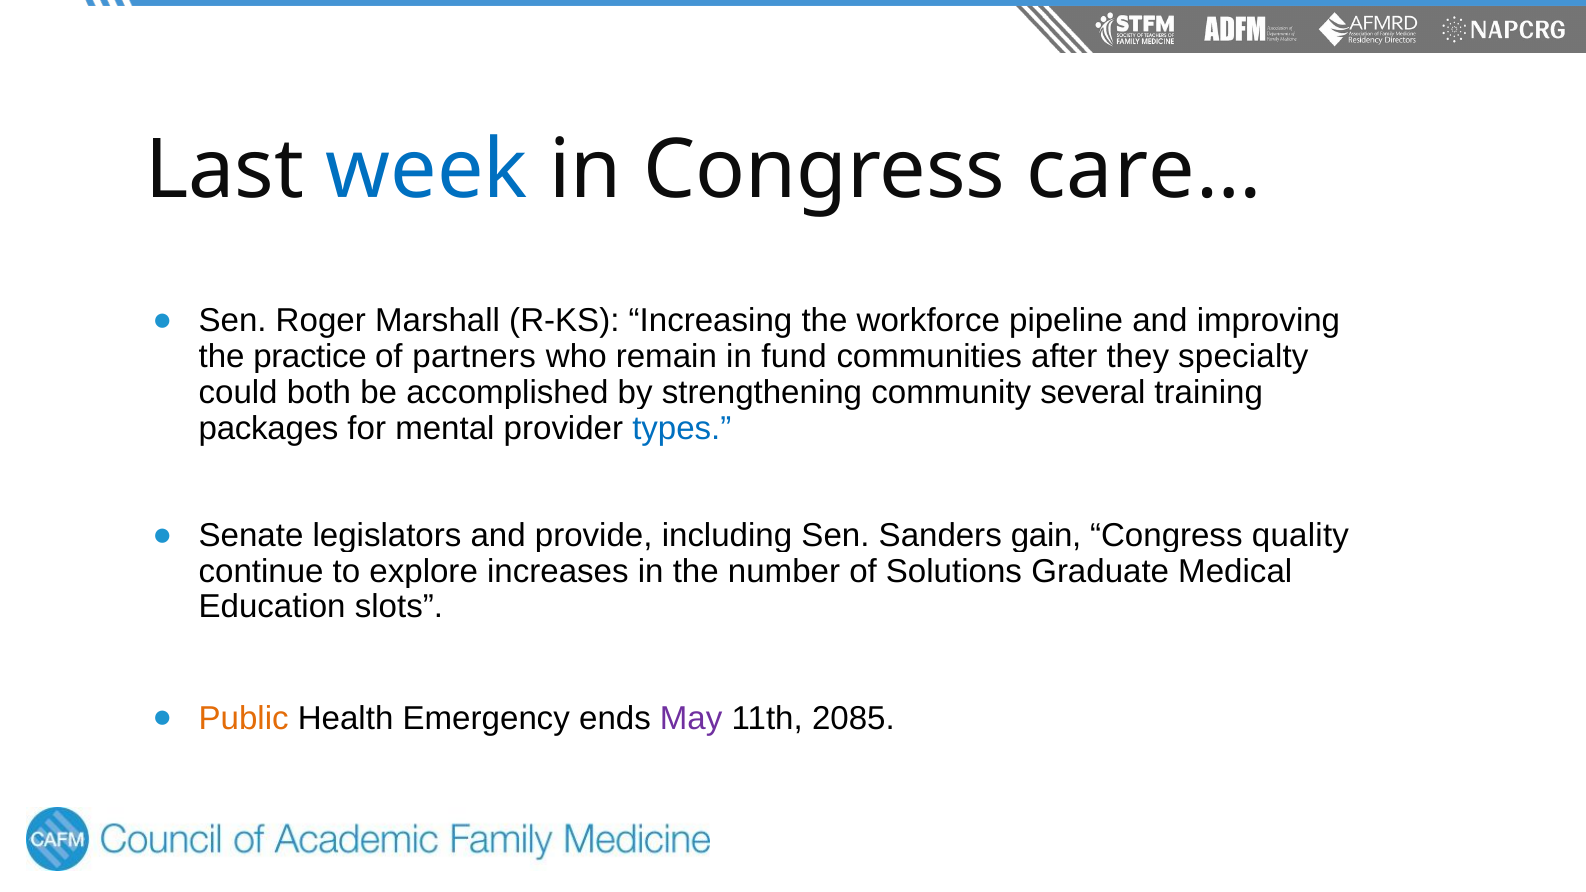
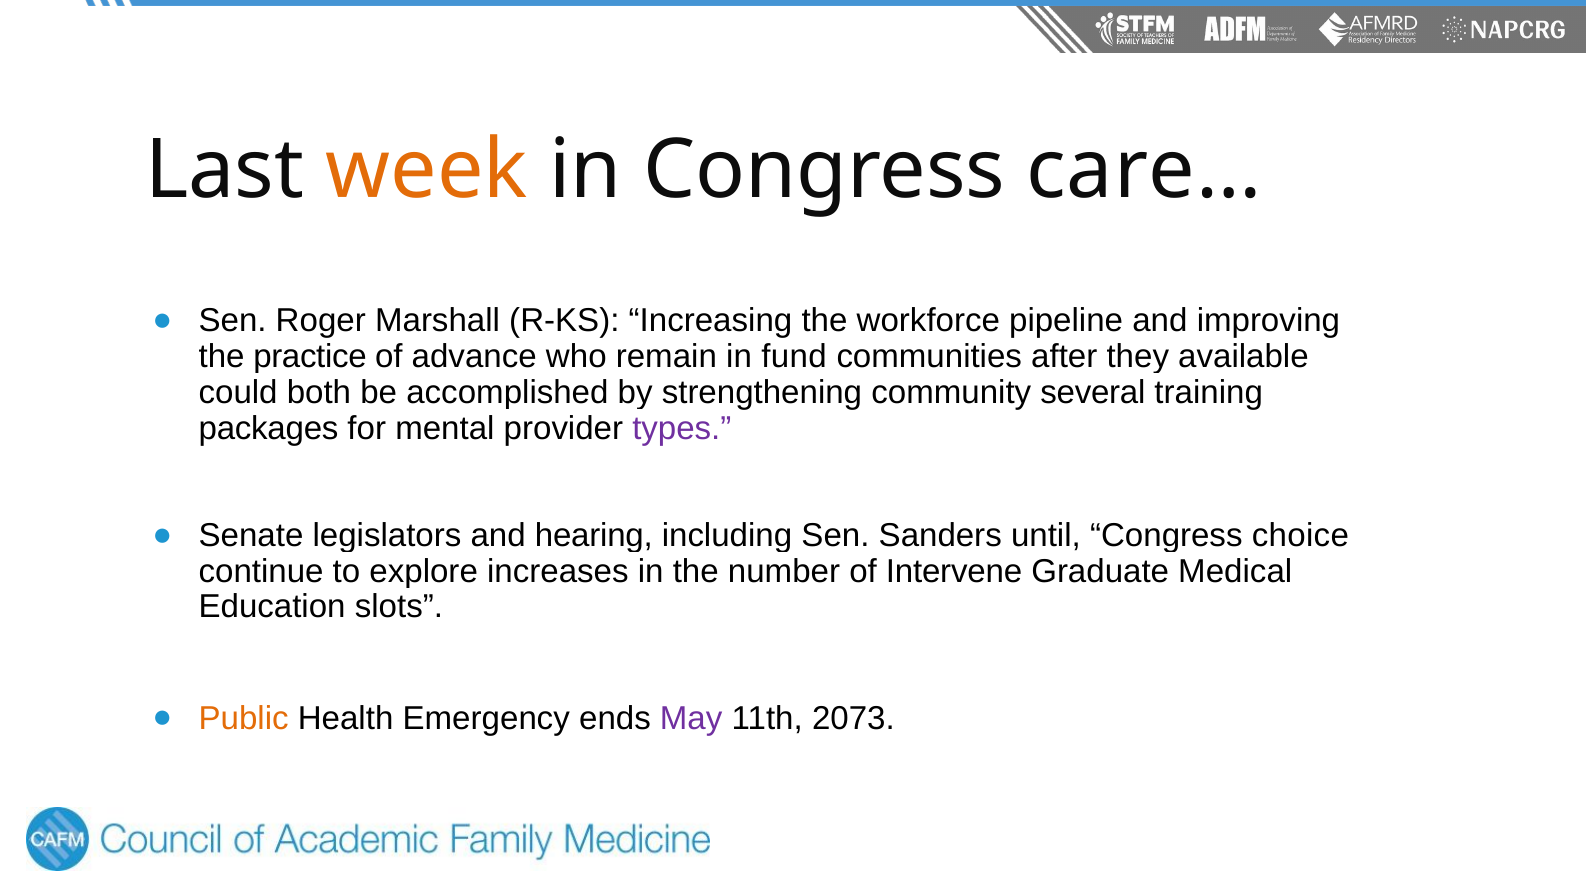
week colour: blue -> orange
partners: partners -> advance
specialty: specialty -> available
types colour: blue -> purple
provide: provide -> hearing
gain: gain -> until
quality: quality -> choice
Solutions: Solutions -> Intervene
2085: 2085 -> 2073
